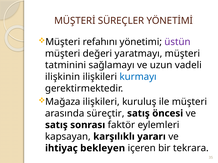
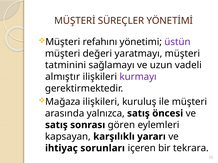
ilişkinin: ilişkinin -> almıştır
kurmayı colour: blue -> purple
süreçtir: süreçtir -> yalnızca
faktör: faktör -> gören
bekleyen: bekleyen -> sorunları
